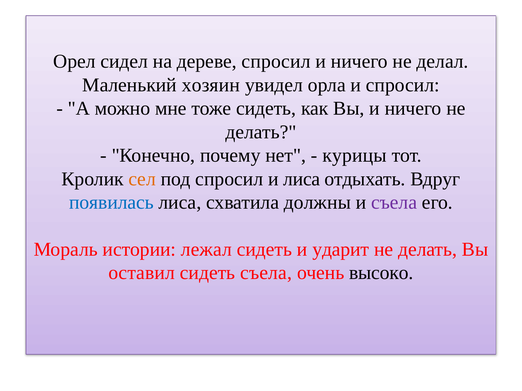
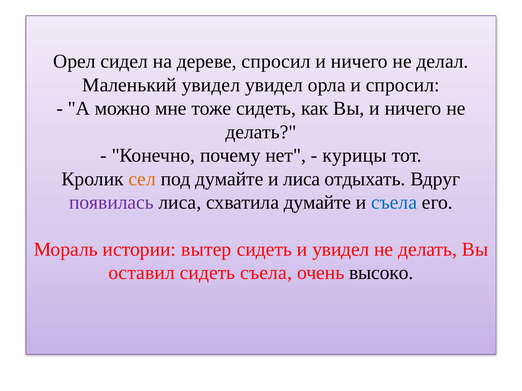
Маленький хозяин: хозяин -> увидел
под спросил: спросил -> думайте
появилась colour: blue -> purple
схватила должны: должны -> думайте
съела at (394, 203) colour: purple -> blue
лежал: лежал -> вытер
и ударит: ударит -> увидел
